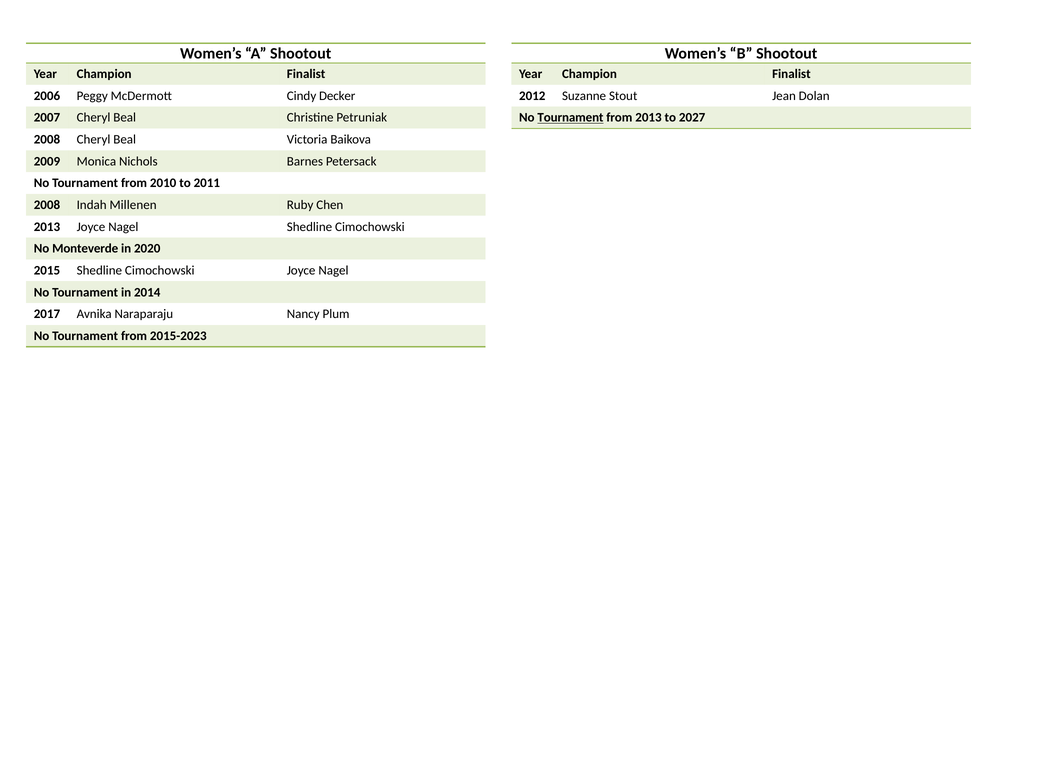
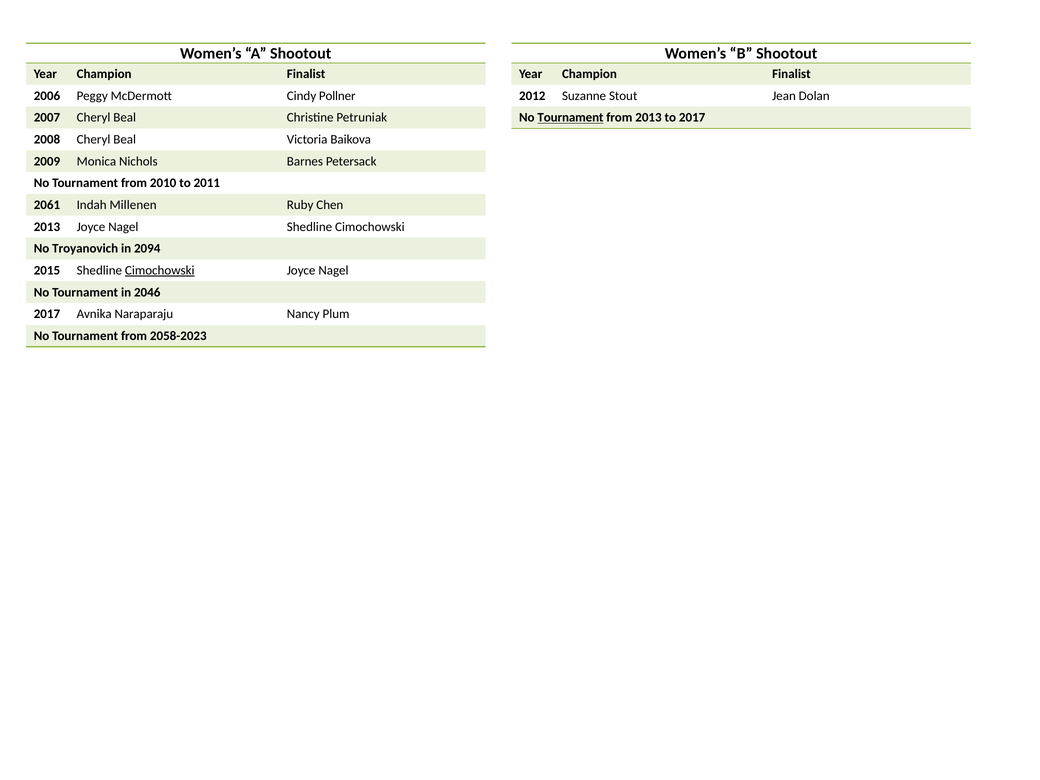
Decker: Decker -> Pollner
to 2027: 2027 -> 2017
2008 at (47, 205): 2008 -> 2061
Monteverde: Monteverde -> Troyanovich
2020: 2020 -> 2094
Cimochowski at (160, 270) underline: none -> present
2014: 2014 -> 2046
2015-2023: 2015-2023 -> 2058-2023
